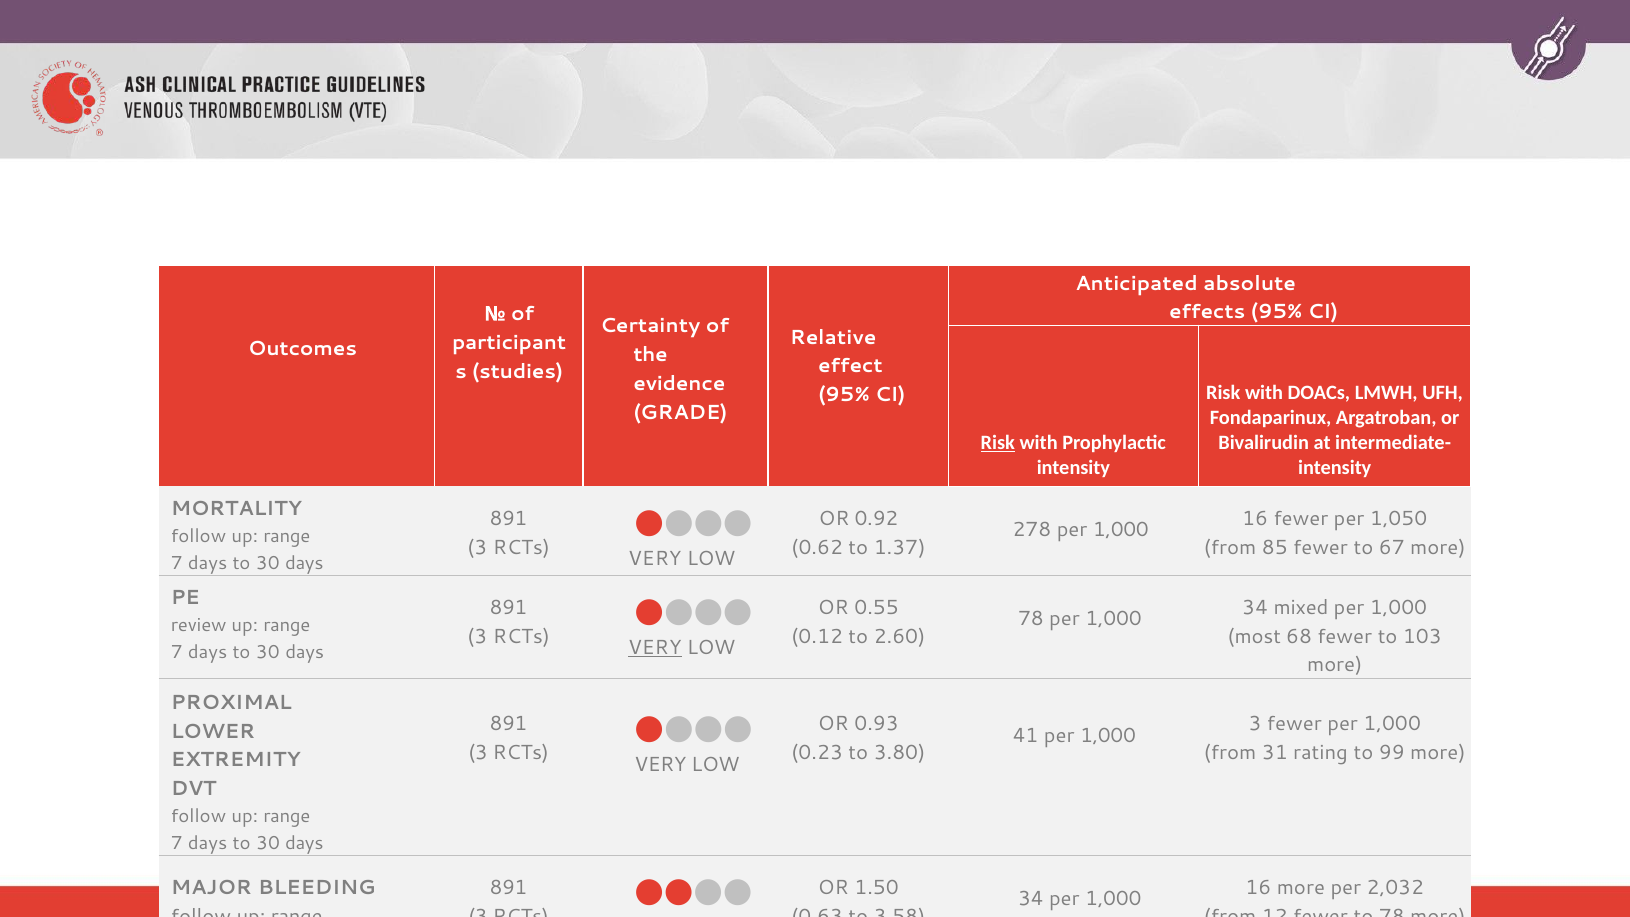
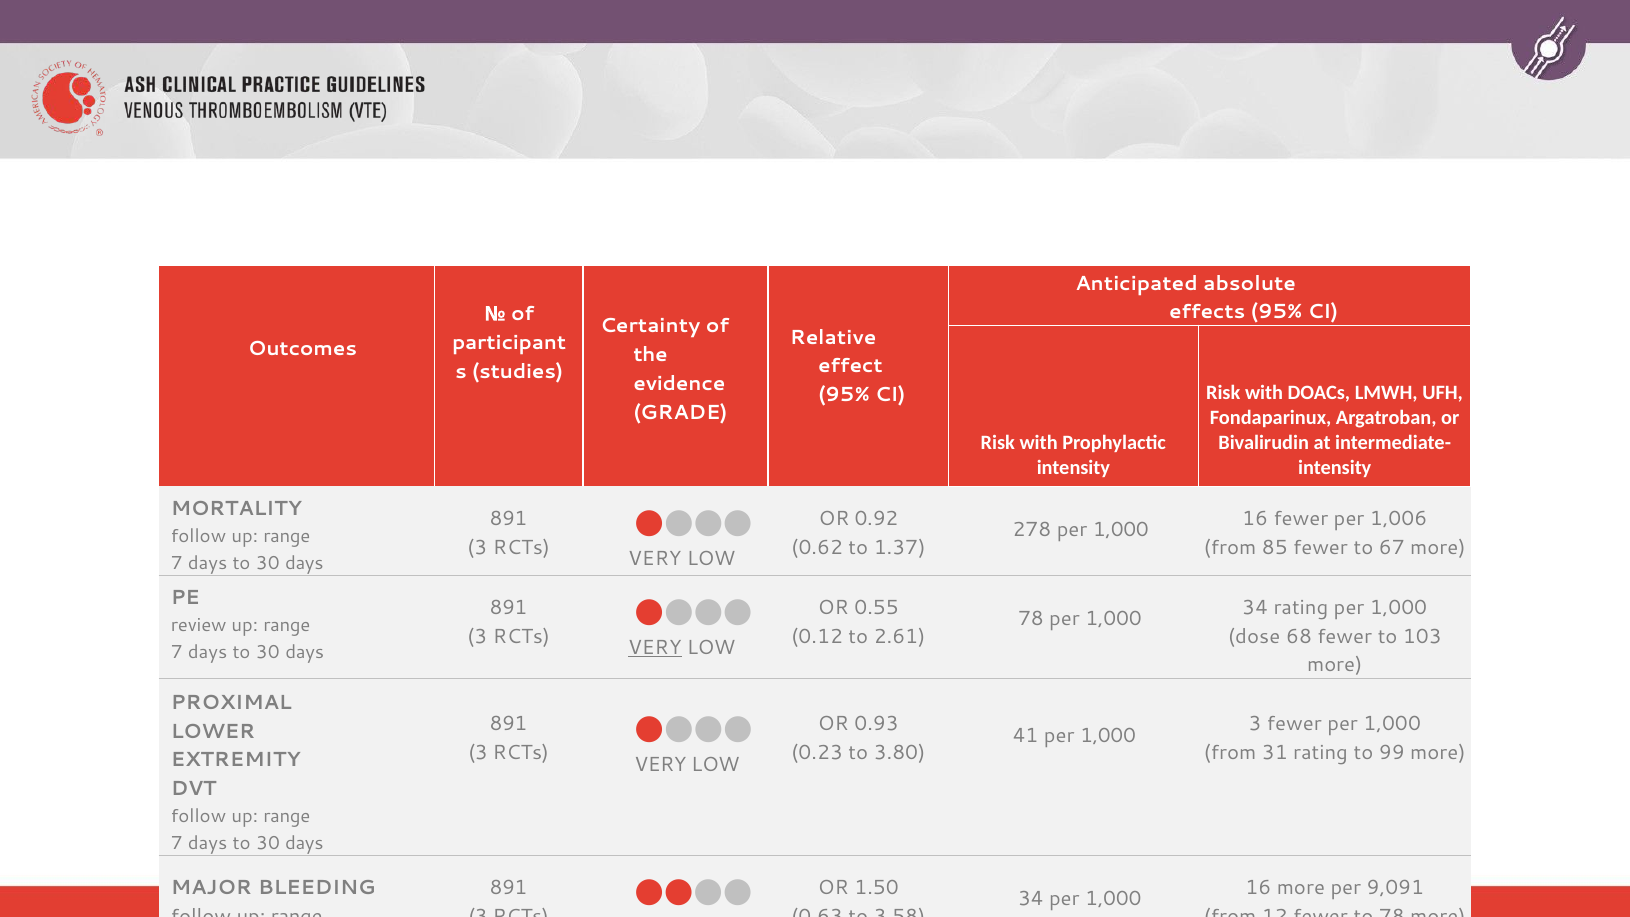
Risk at (998, 443) underline: present -> none
1,050: 1,050 -> 1,006
34 mixed: mixed -> rating
2.60: 2.60 -> 2.61
most: most -> dose
2,032: 2,032 -> 9,091
